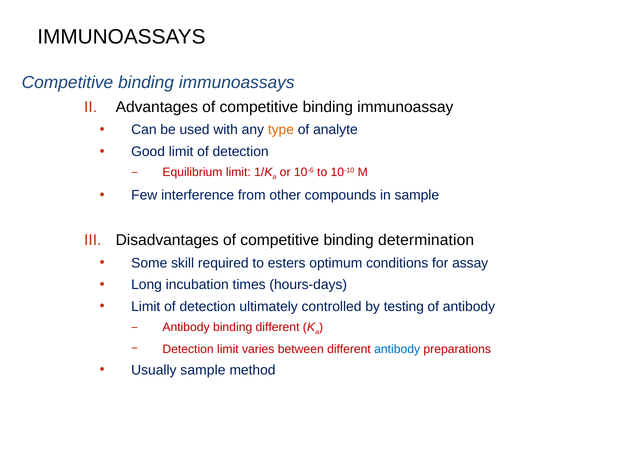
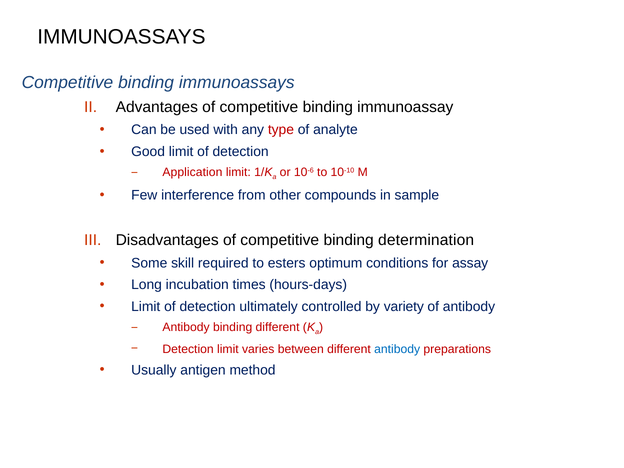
type colour: orange -> red
Equilibrium: Equilibrium -> Application
testing: testing -> variety
Usually sample: sample -> antigen
